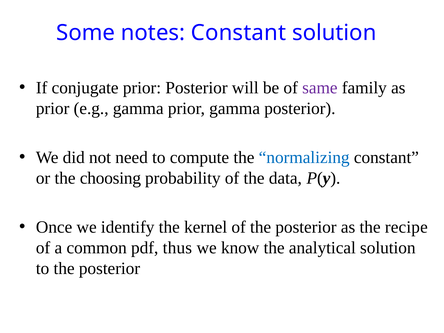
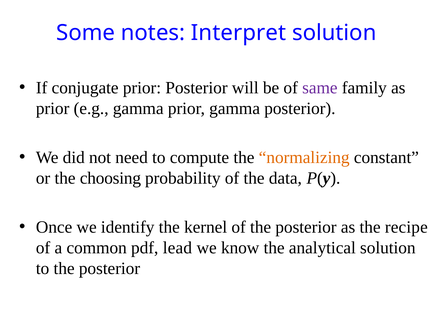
notes Constant: Constant -> Interpret
normalizing colour: blue -> orange
thus: thus -> lead
